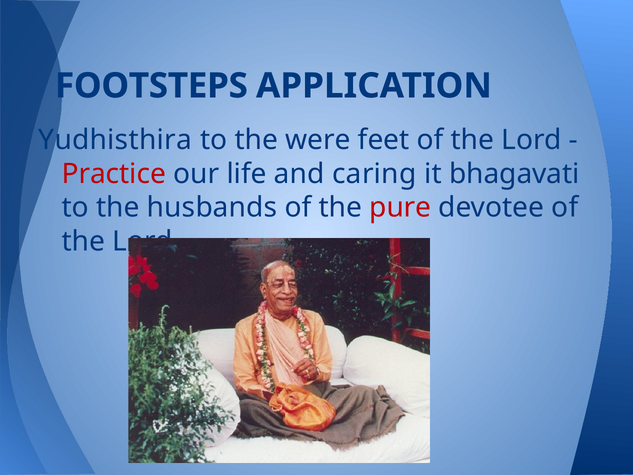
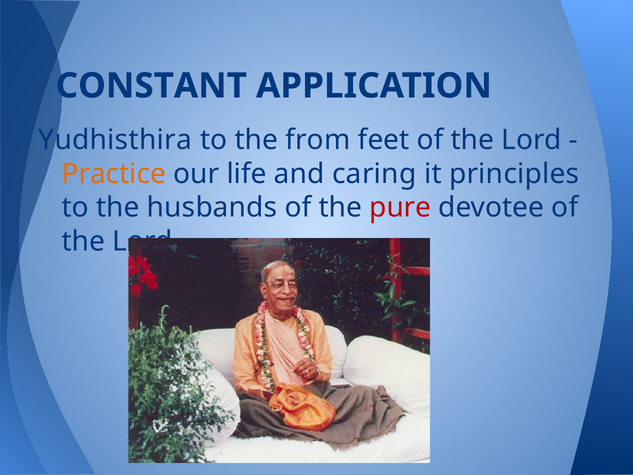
FOOTSTEPS: FOOTSTEPS -> CONSTANT
were: were -> from
Practice colour: red -> orange
bhagavati: bhagavati -> principles
